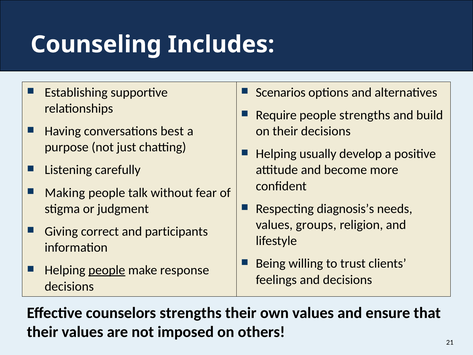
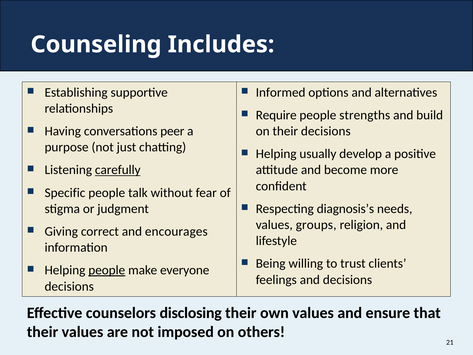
Scenarios: Scenarios -> Informed
best: best -> peer
carefully underline: none -> present
Making: Making -> Specific
participants: participants -> encourages
response: response -> everyone
counselors strengths: strengths -> disclosing
